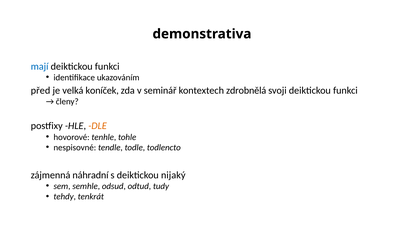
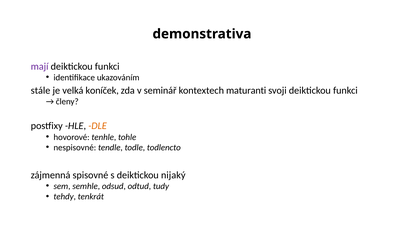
mají colour: blue -> purple
před: před -> stále
zdrobnělá: zdrobnělá -> maturanti
náhradní: náhradní -> spisovné
